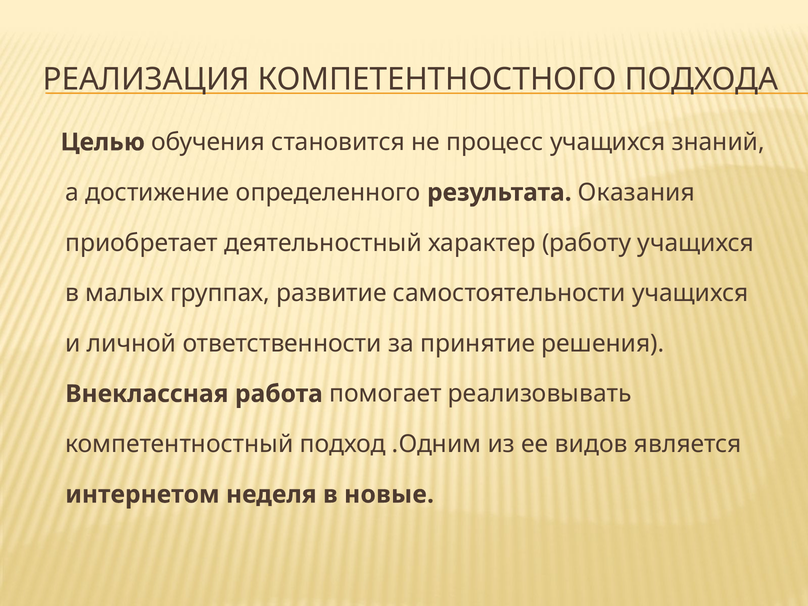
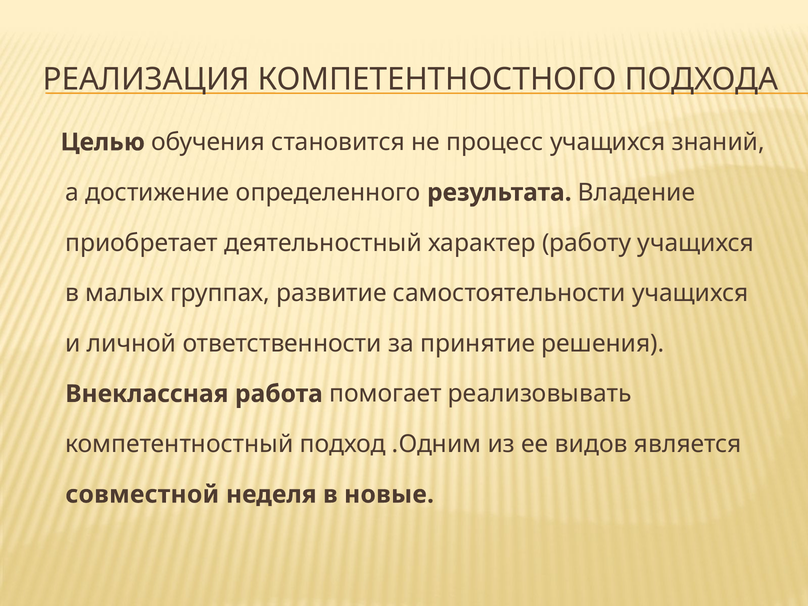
Оказания: Оказания -> Владение
интернетом: интернетом -> совместной
